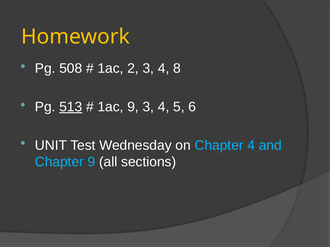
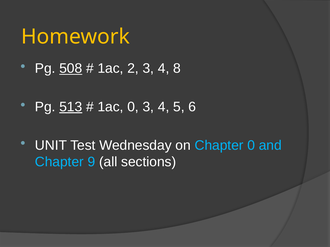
508 underline: none -> present
1ac 9: 9 -> 0
Chapter 4: 4 -> 0
